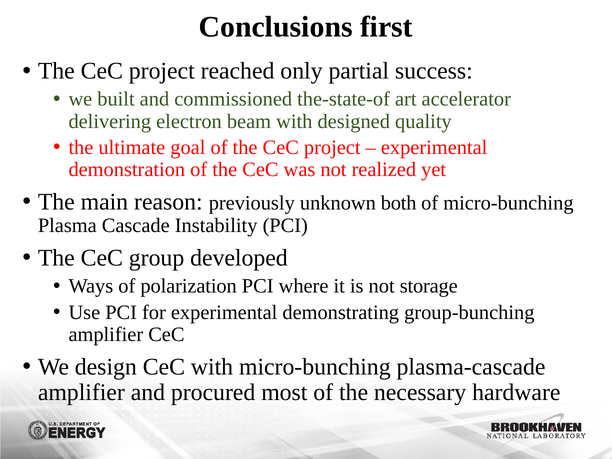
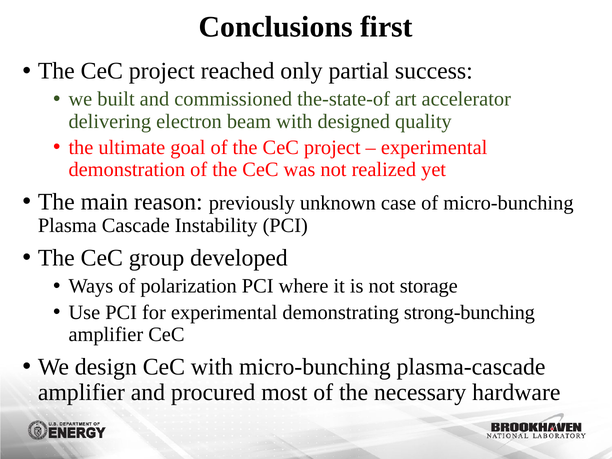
both: both -> case
group-bunching: group-bunching -> strong-bunching
